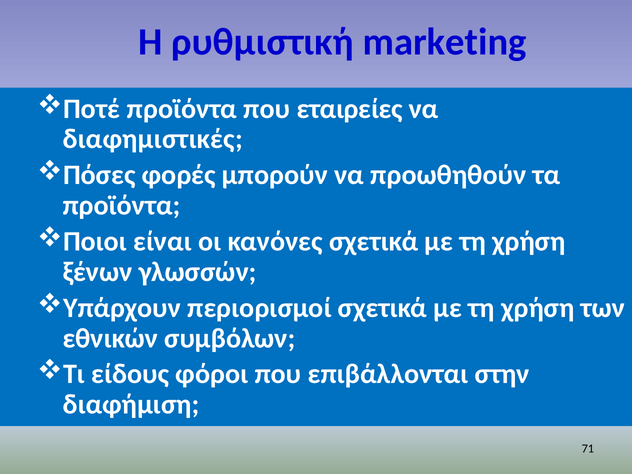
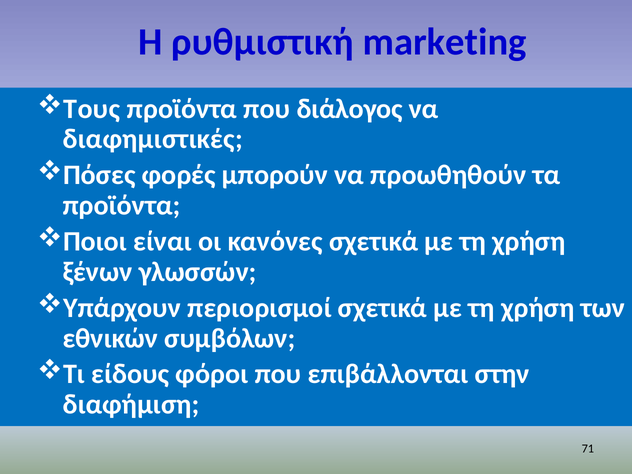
Ποτέ: Ποτέ -> Τους
εταιρείες: εταιρείες -> διάλογος
